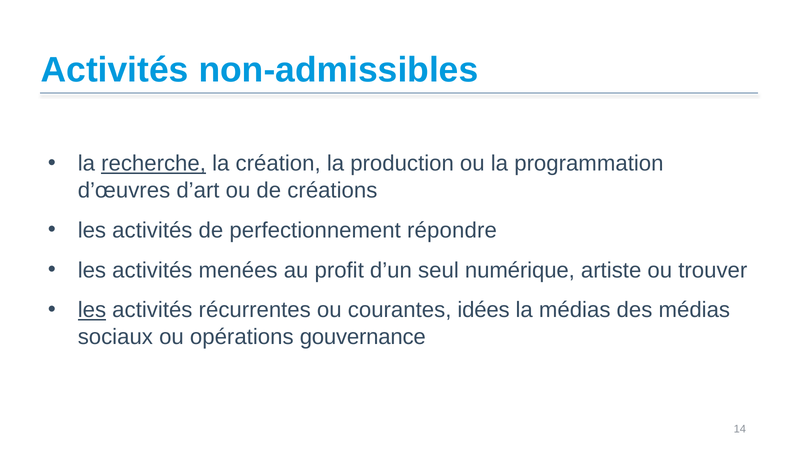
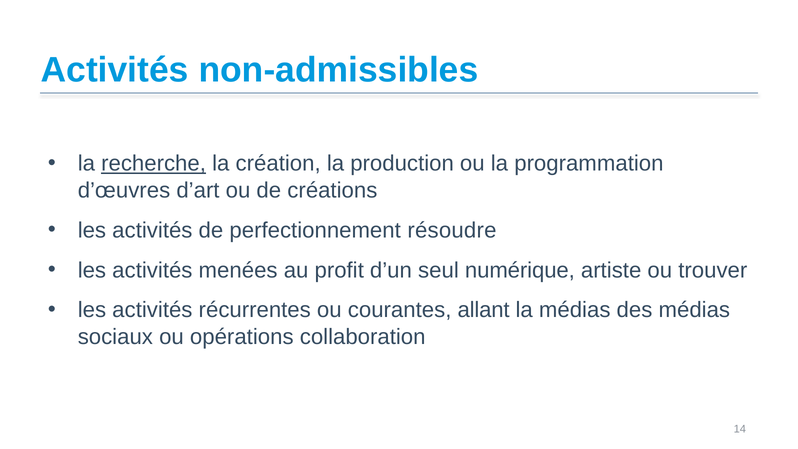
répondre: répondre -> résoudre
les at (92, 310) underline: present -> none
idées: idées -> allant
gouvernance: gouvernance -> collaboration
